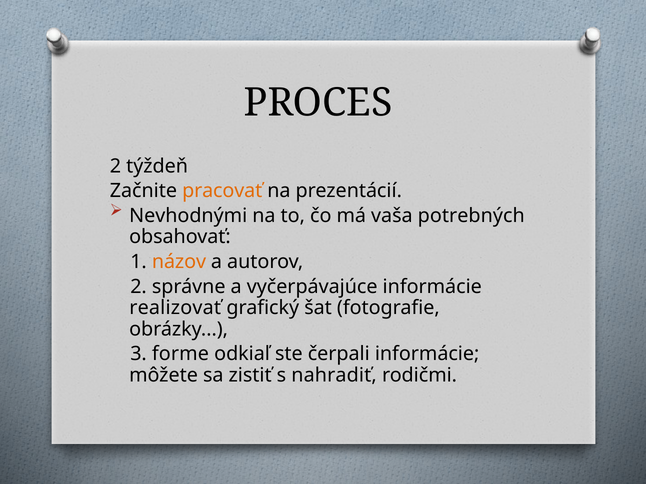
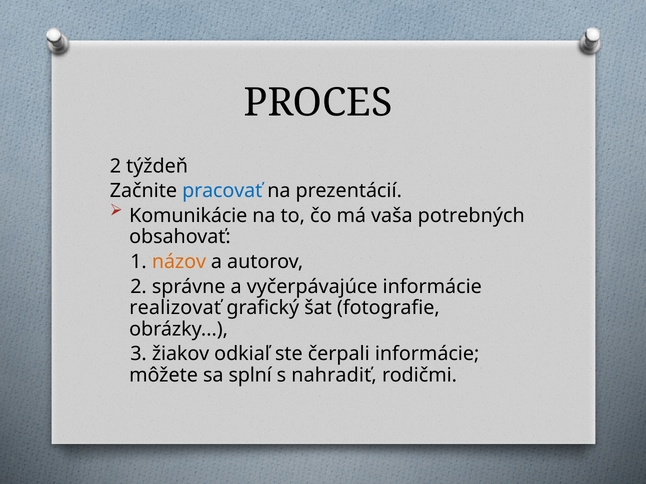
pracovať colour: orange -> blue
Nevhodnými: Nevhodnými -> Komunikácie
forme: forme -> žiakov
zistiť: zistiť -> splní
